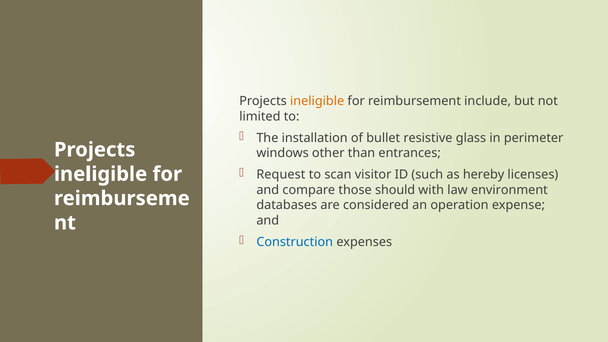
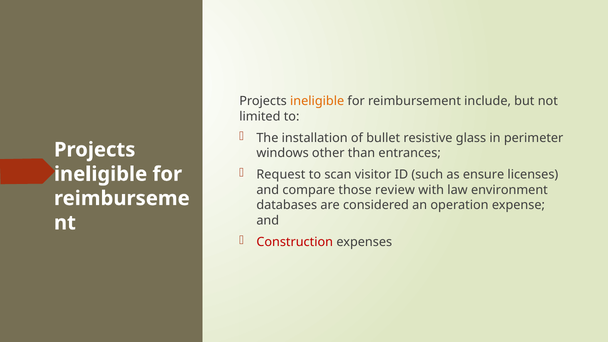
hereby: hereby -> ensure
should: should -> review
Construction colour: blue -> red
